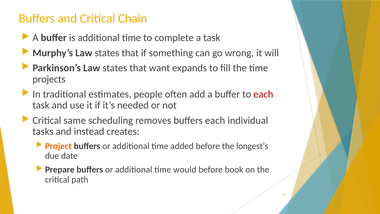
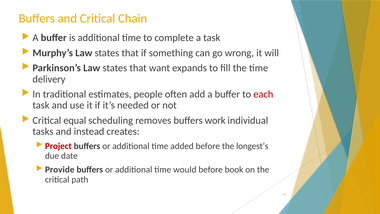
projects: projects -> delivery
same: same -> equal
buffers each: each -> work
Project colour: orange -> red
Prepare: Prepare -> Provide
